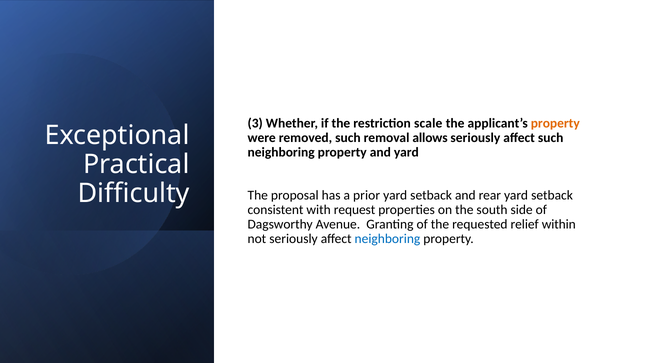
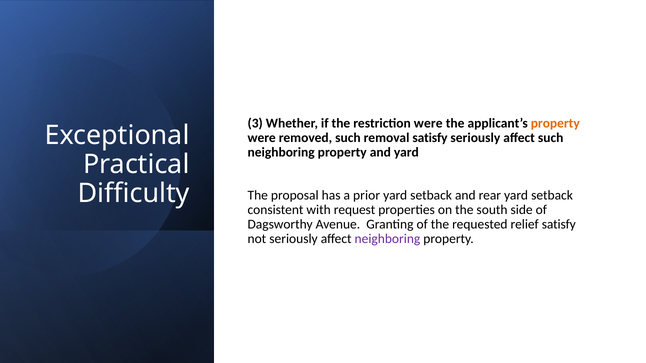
restriction scale: scale -> were
removal allows: allows -> satisfy
relief within: within -> satisfy
neighboring at (387, 239) colour: blue -> purple
